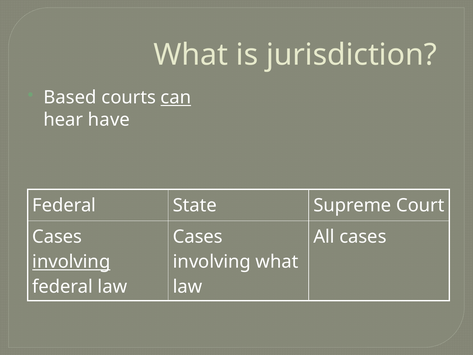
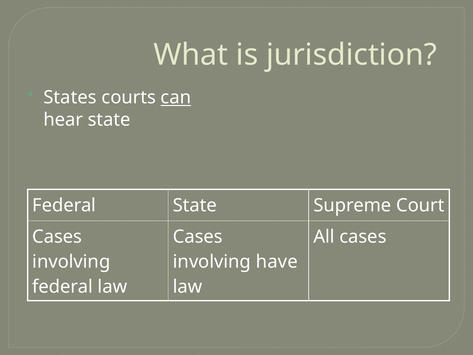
Based: Based -> States
hear have: have -> state
involving at (71, 262) underline: present -> none
involving what: what -> have
